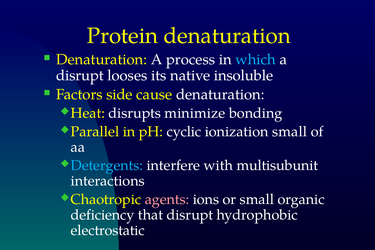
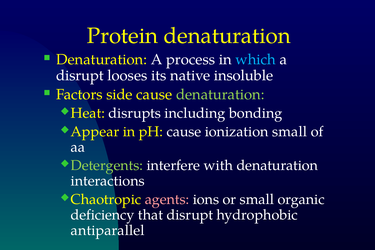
denaturation at (220, 95) colour: white -> light green
minimize: minimize -> including
Parallel: Parallel -> Appear
pH cyclic: cyclic -> cause
Detergents colour: light blue -> light green
with multisubunit: multisubunit -> denaturation
electrostatic: electrostatic -> antiparallel
